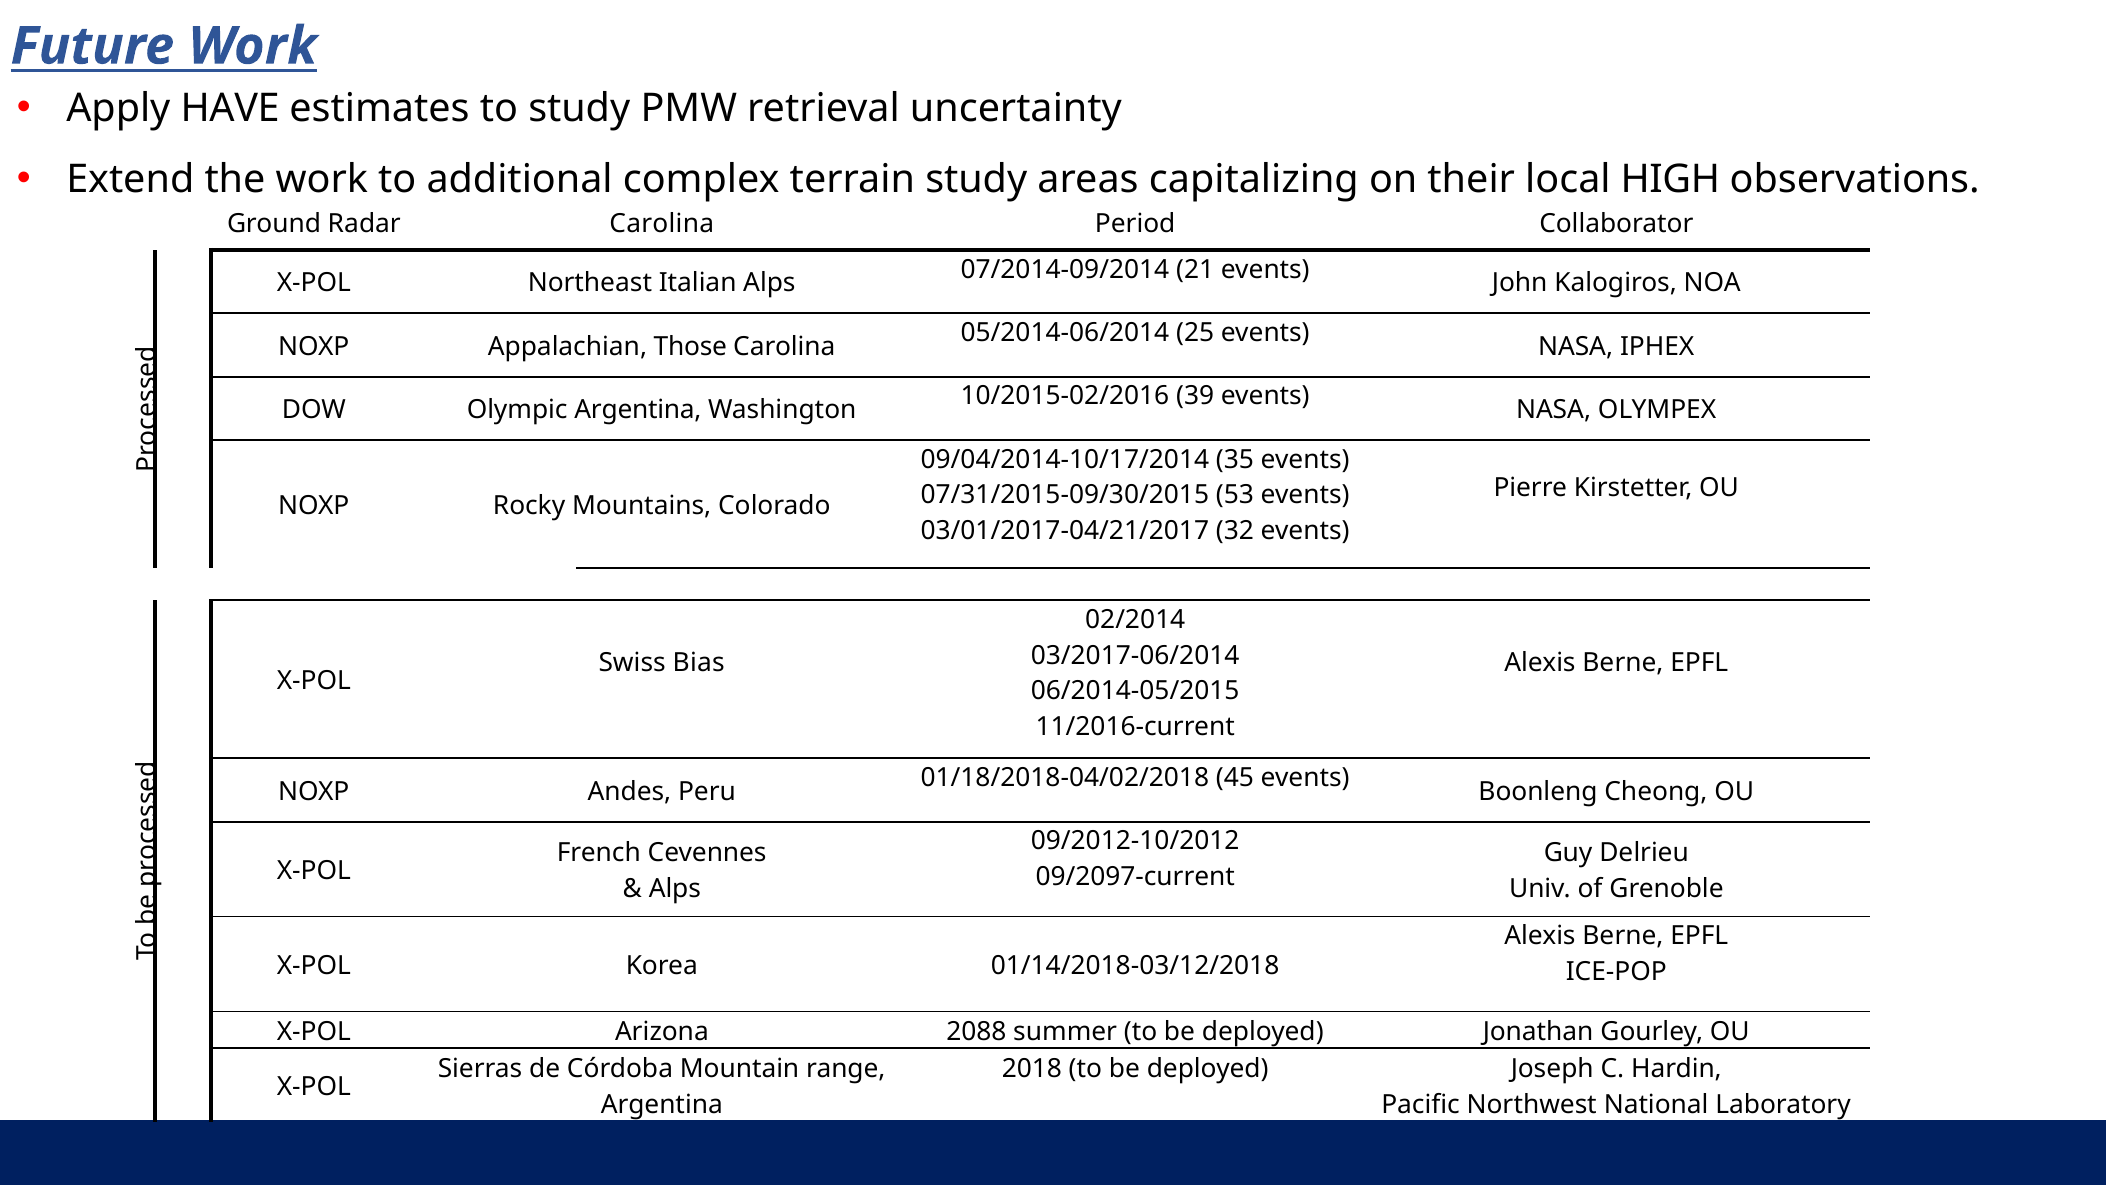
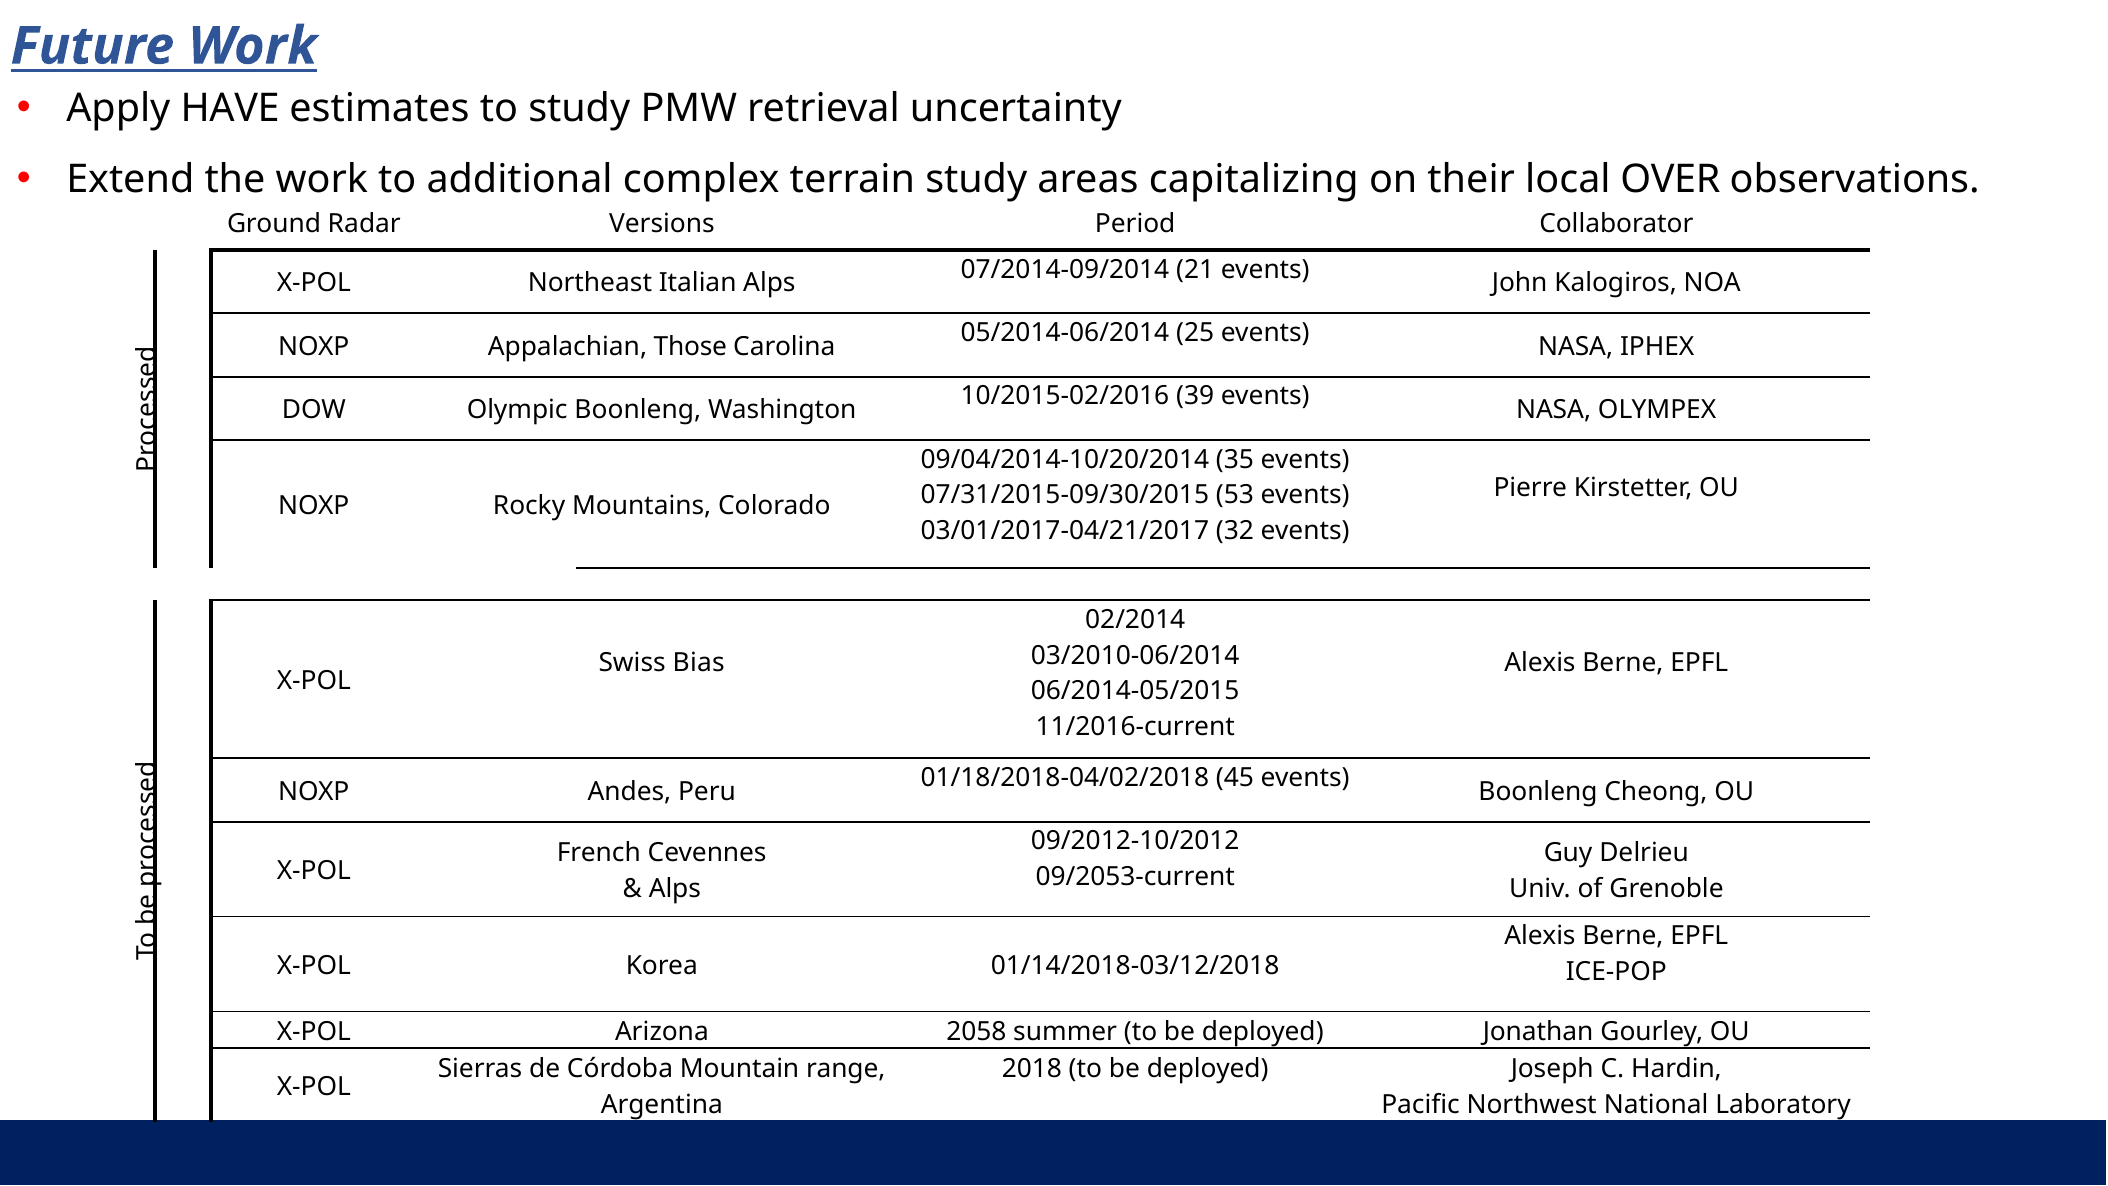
HIGH: HIGH -> OVER
Radar Carolina: Carolina -> Versions
Olympic Argentina: Argentina -> Boonleng
09/04/2014-10/17/2014: 09/04/2014-10/17/2014 -> 09/04/2014-10/20/2014
03/2017-06/2014: 03/2017-06/2014 -> 03/2010-06/2014
09/2097-current: 09/2097-current -> 09/2053-current
2088: 2088 -> 2058
